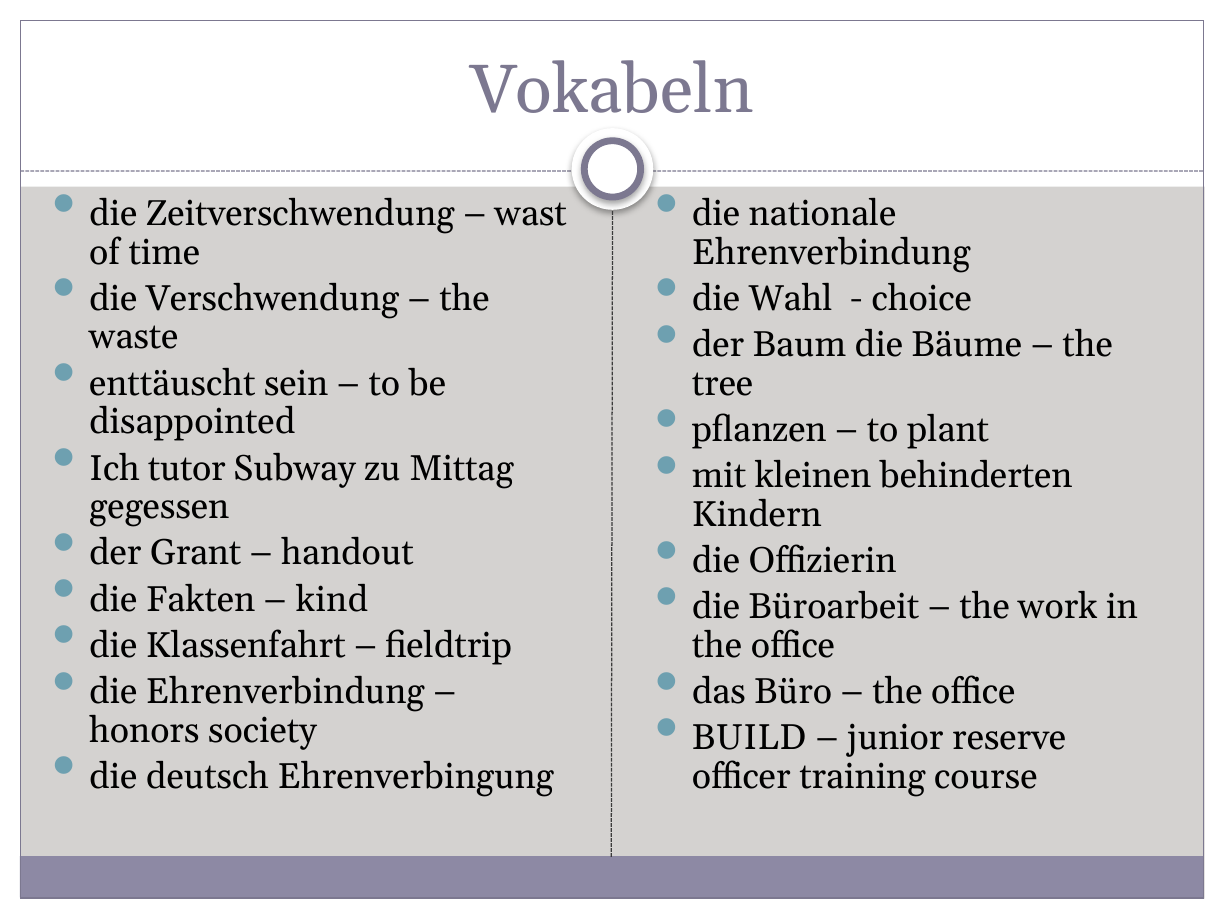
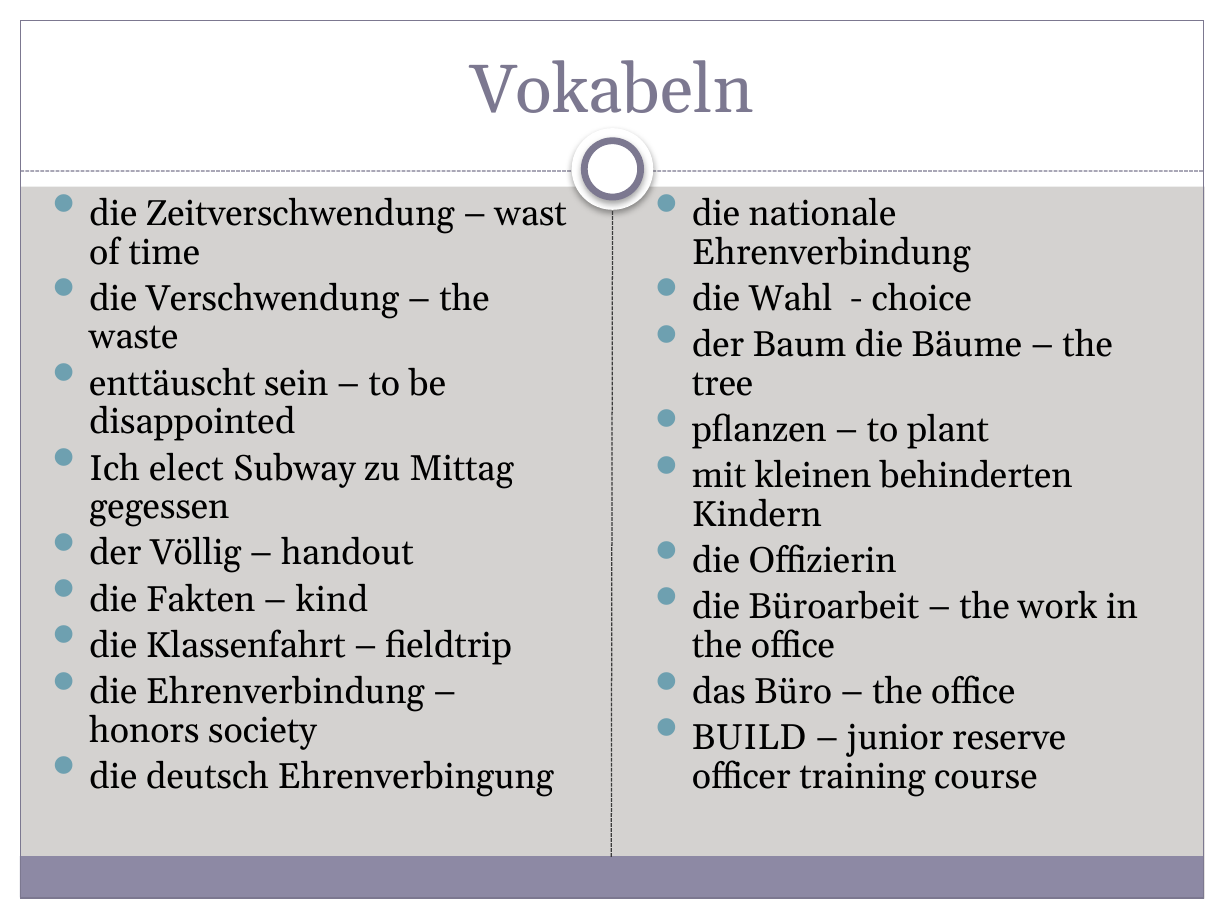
tutor: tutor -> elect
Grant: Grant -> Völlig
